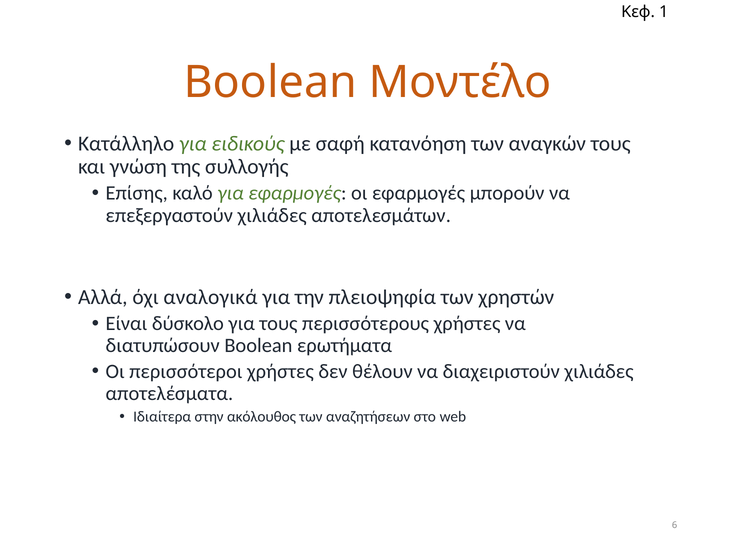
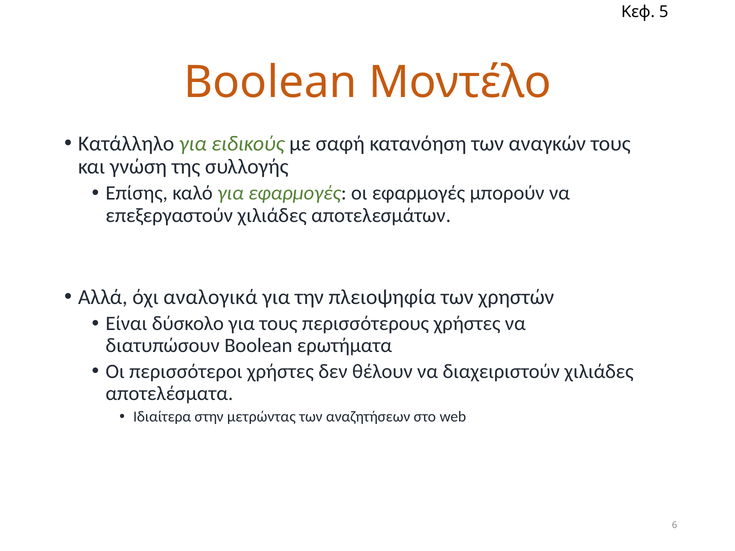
1: 1 -> 5
ακόλουθος: ακόλουθος -> μετρώντας
